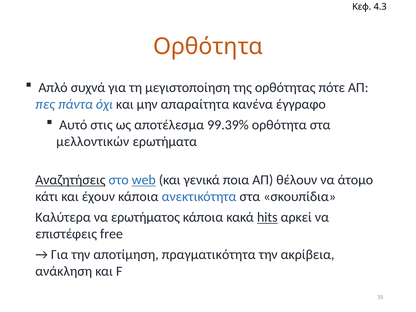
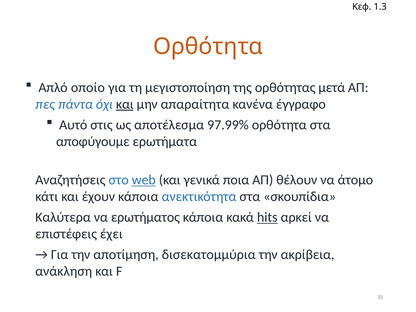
4.3: 4.3 -> 1.3
συχνά: συχνά -> οποίο
πότε: πότε -> μετά
και at (125, 104) underline: none -> present
99.39%: 99.39% -> 97.99%
μελλοντικών: μελλοντικών -> αποφύγουμε
Αναζητήσεις underline: present -> none
free: free -> έχει
πραγματικότητα: πραγματικότητα -> δισεκατομμύρια
